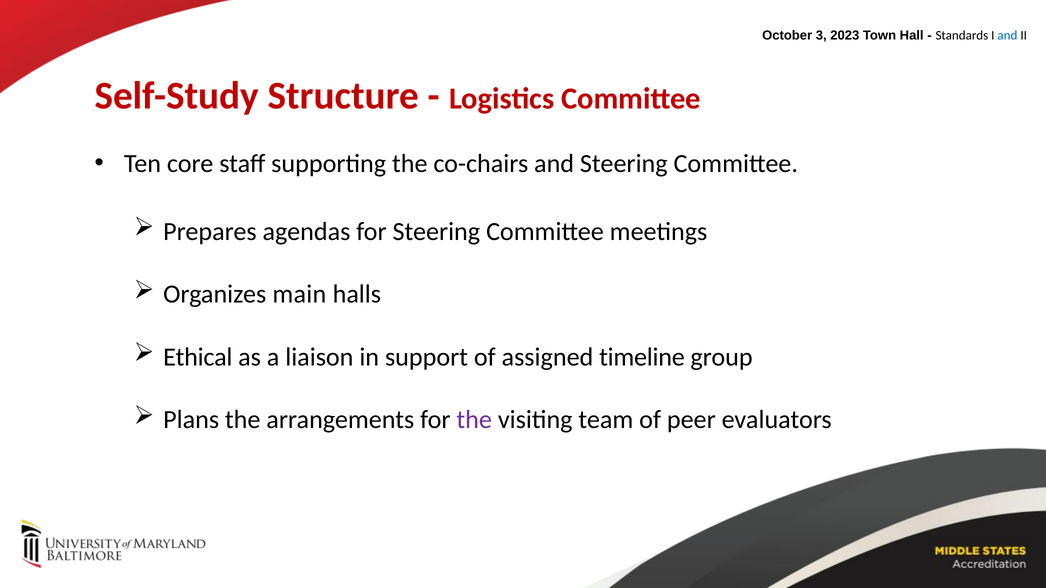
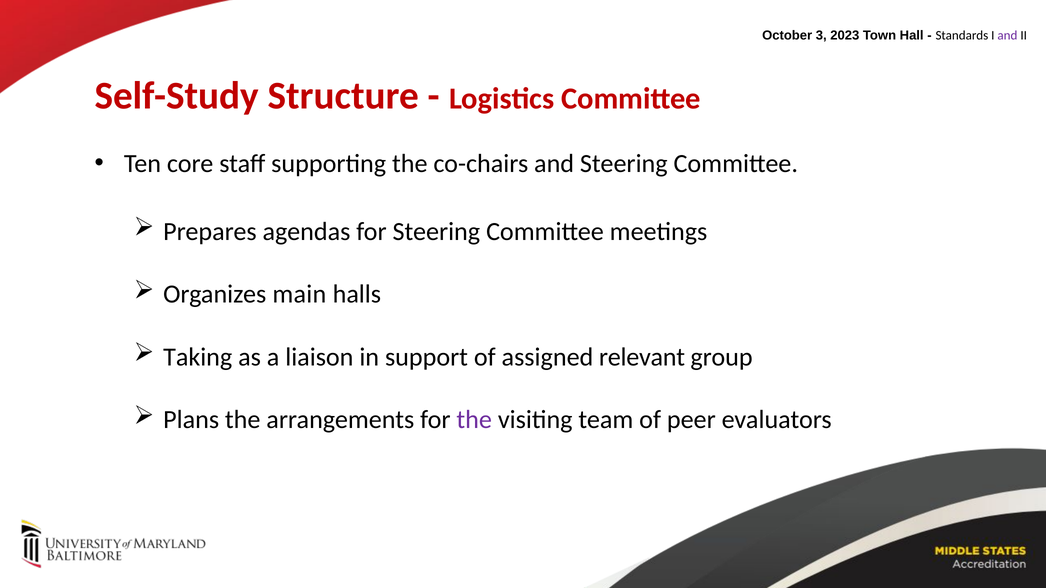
and at (1007, 36) colour: blue -> purple
Ethical: Ethical -> Taking
timeline: timeline -> relevant
